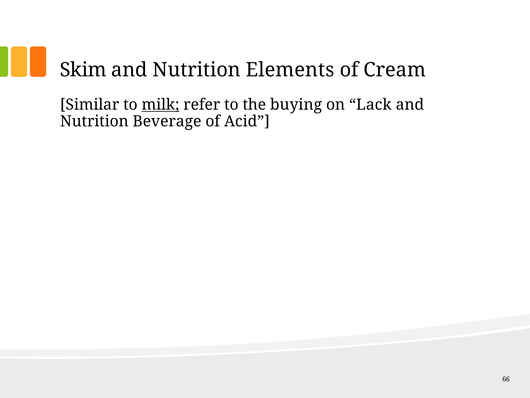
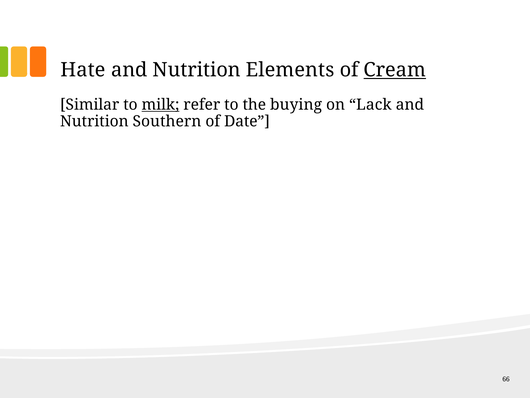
Skim: Skim -> Hate
Cream underline: none -> present
Beverage: Beverage -> Southern
Acid: Acid -> Date
